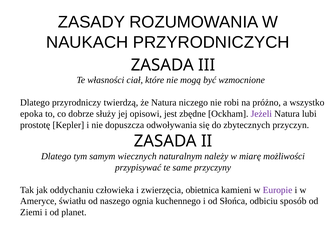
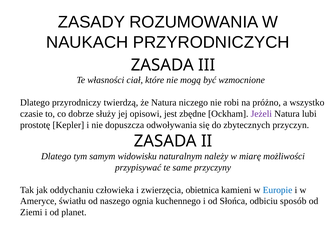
epoka: epoka -> czasie
wiecznych: wiecznych -> widowisku
Europie colour: purple -> blue
